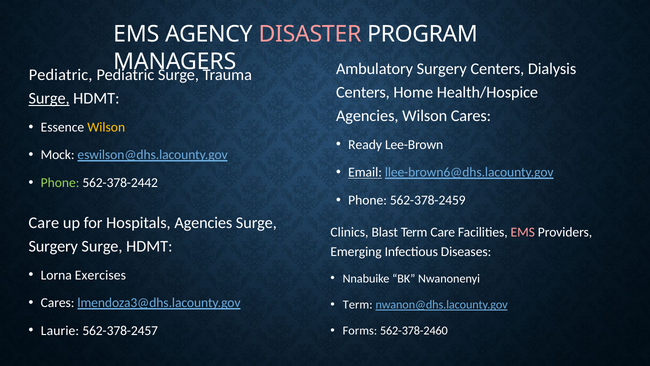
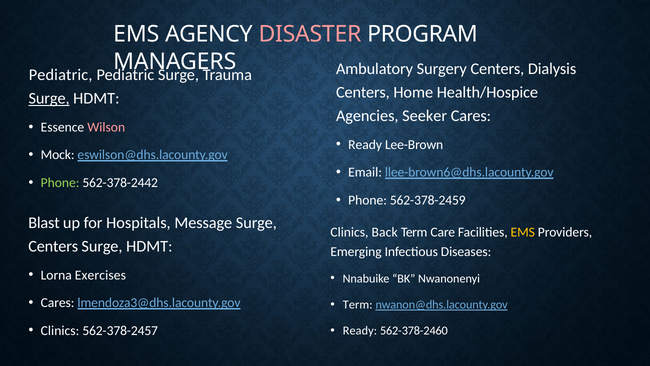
Agencies Wilson: Wilson -> Seeker
Wilson at (106, 127) colour: yellow -> pink
Email underline: present -> none
Care at (44, 222): Care -> Blast
Hospitals Agencies: Agencies -> Message
Blast: Blast -> Back
EMS at (523, 232) colour: pink -> yellow
Surgery at (53, 246): Surgery -> Centers
Laurie at (60, 330): Laurie -> Clinics
Forms at (360, 331): Forms -> Ready
